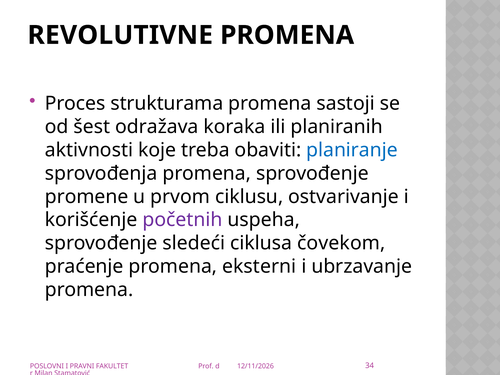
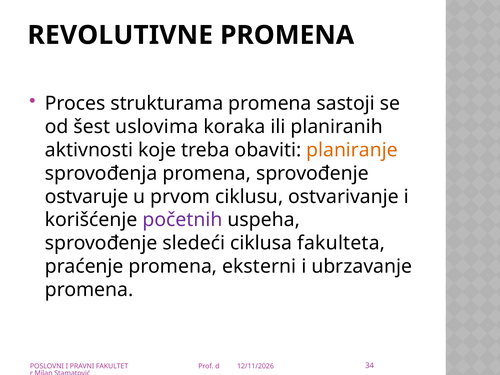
odražava: odražava -> uslovima
planiranje colour: blue -> orange
promene: promene -> ostvaruje
čovekom: čovekom -> fakulteta
